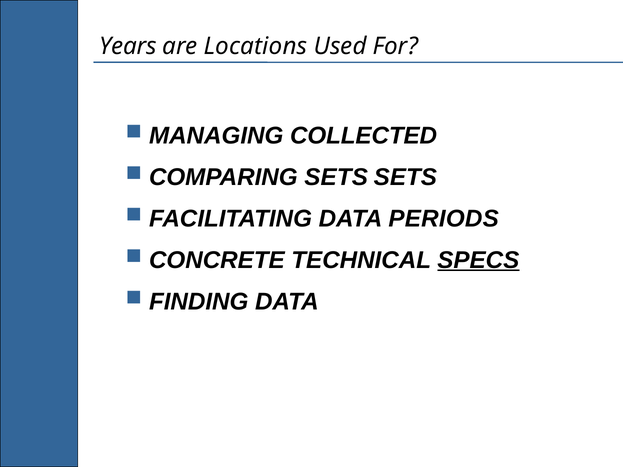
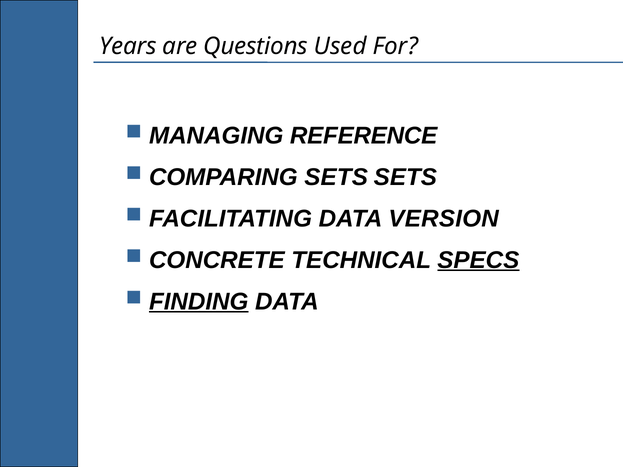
Locations: Locations -> Questions
COLLECTED: COLLECTED -> REFERENCE
PERIODS: PERIODS -> VERSION
FINDING underline: none -> present
